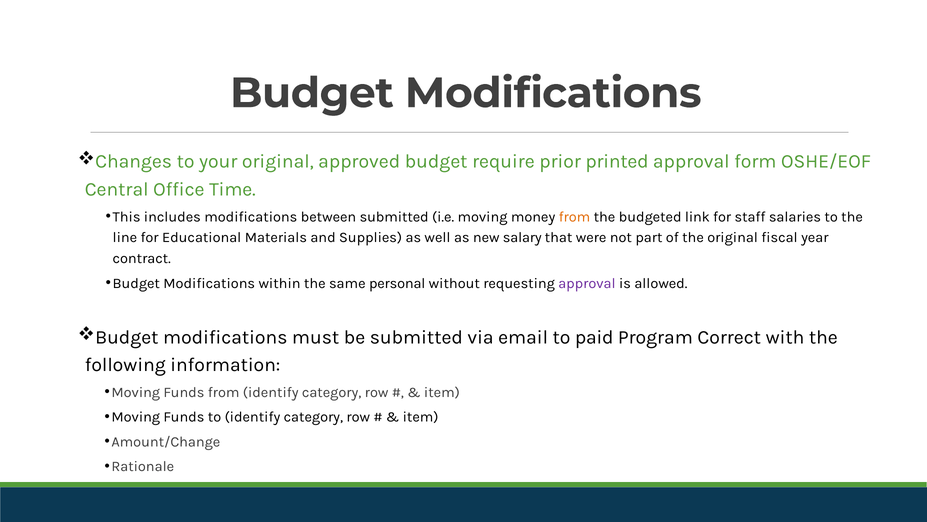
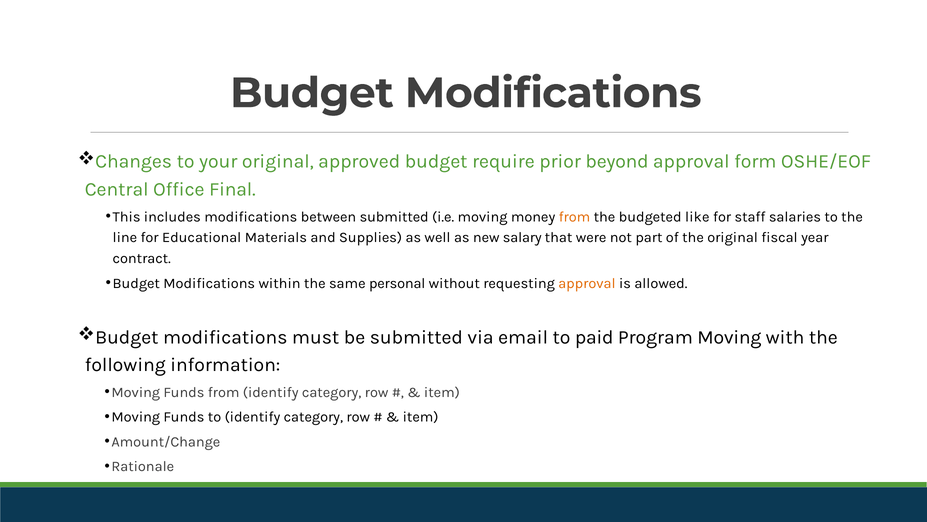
printed: printed -> beyond
Time: Time -> Final
link: link -> like
approval at (587, 283) colour: purple -> orange
Program Correct: Correct -> Moving
